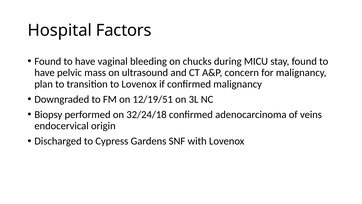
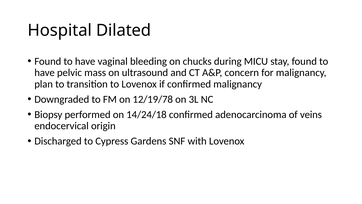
Factors: Factors -> Dilated
12/19/51: 12/19/51 -> 12/19/78
32/24/18: 32/24/18 -> 14/24/18
